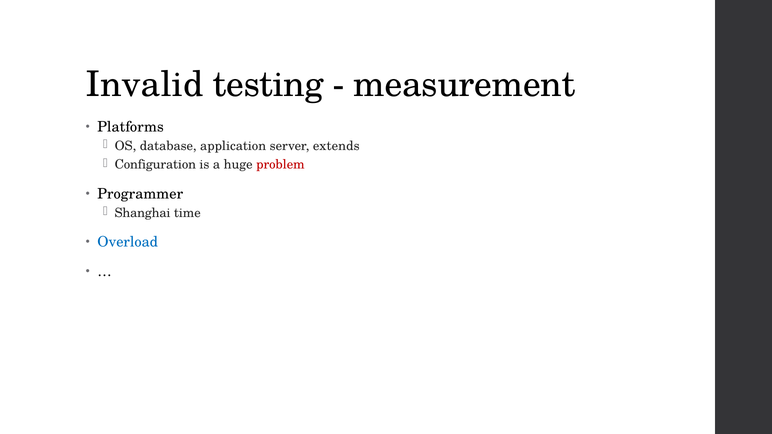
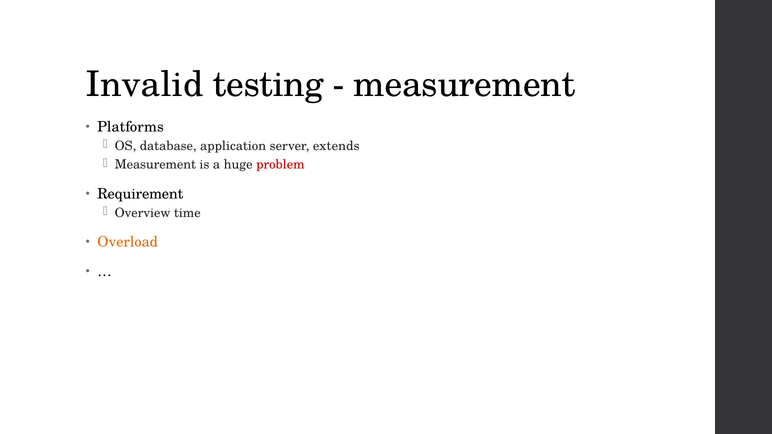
Configuration at (155, 165): Configuration -> Measurement
Programmer: Programmer -> Requirement
Shanghai: Shanghai -> Overview
Overload colour: blue -> orange
